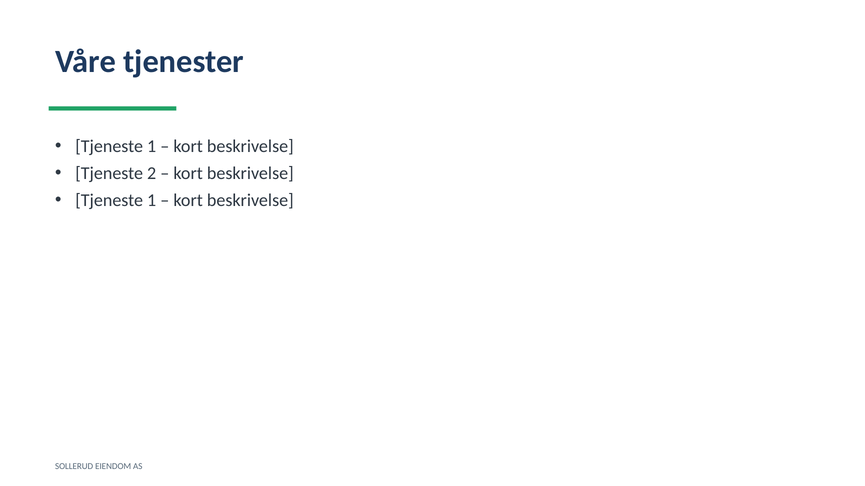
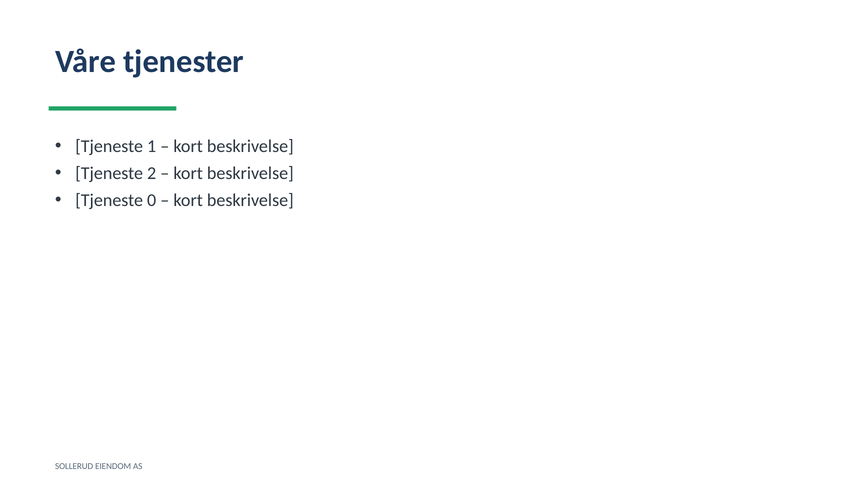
1 at (152, 201): 1 -> 0
